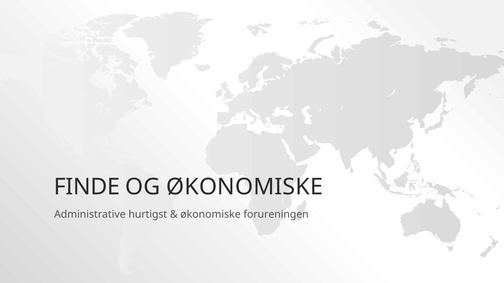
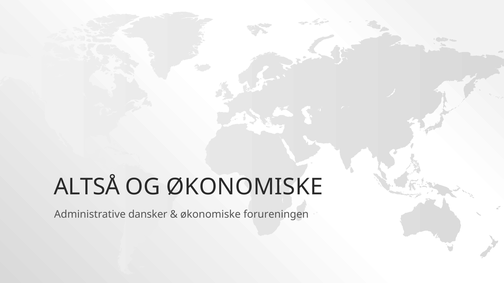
FINDE: FINDE -> ALTSÅ
hurtigst: hurtigst -> dansker
